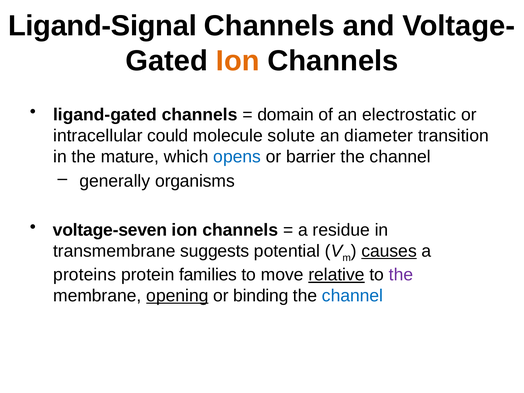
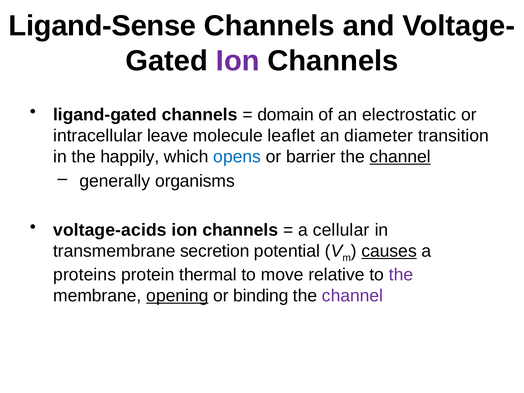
Ligand-Signal: Ligand-Signal -> Ligand-Sense
Ion at (238, 61) colour: orange -> purple
could: could -> leave
solute: solute -> leaflet
mature: mature -> happily
channel at (400, 157) underline: none -> present
voltage-seven: voltage-seven -> voltage-acids
residue: residue -> cellular
suggests: suggests -> secretion
families: families -> thermal
relative underline: present -> none
channel at (353, 296) colour: blue -> purple
